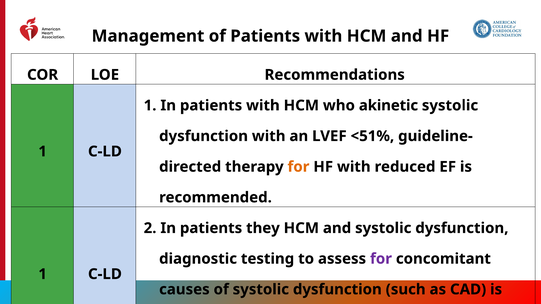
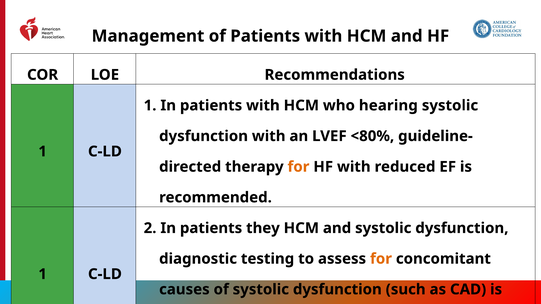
akinetic: akinetic -> hearing
<51%: <51% -> <80%
for at (381, 259) colour: purple -> orange
